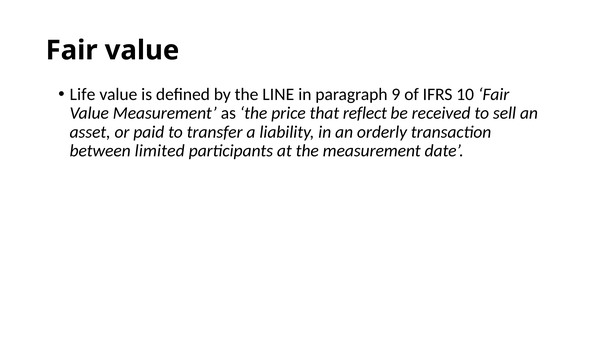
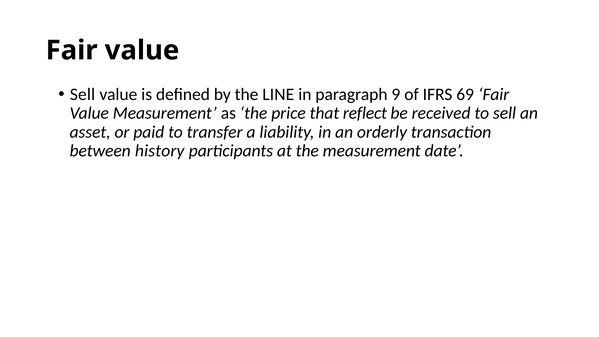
Life at (83, 94): Life -> Sell
10: 10 -> 69
limited: limited -> history
